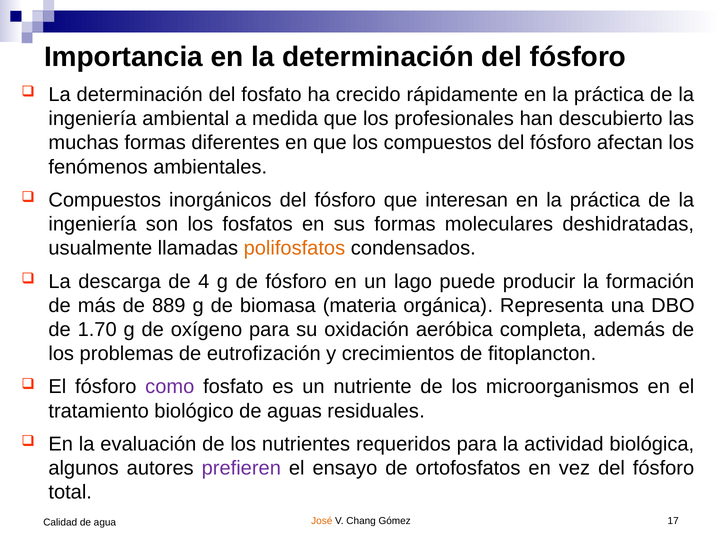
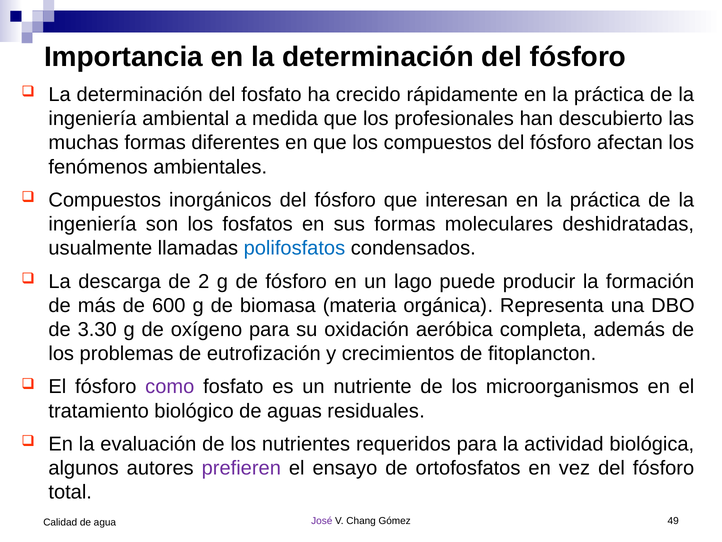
polifosfatos colour: orange -> blue
4: 4 -> 2
889: 889 -> 600
1.70: 1.70 -> 3.30
José colour: orange -> purple
17: 17 -> 49
